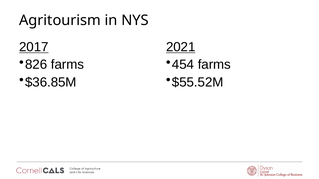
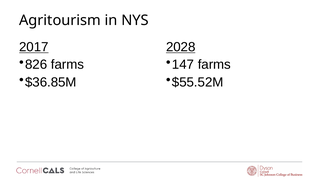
2021: 2021 -> 2028
454: 454 -> 147
